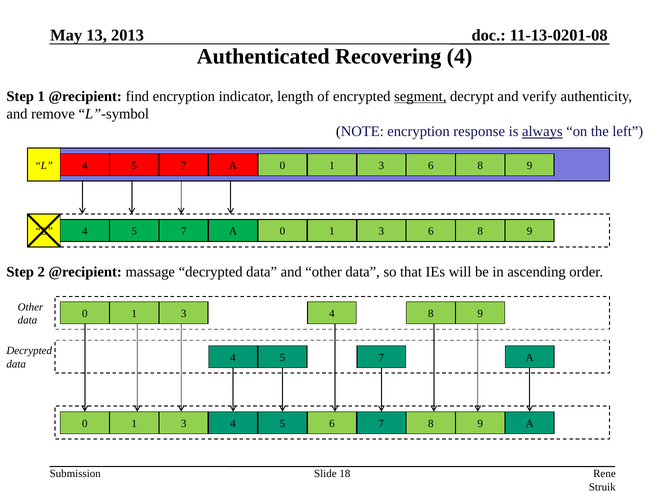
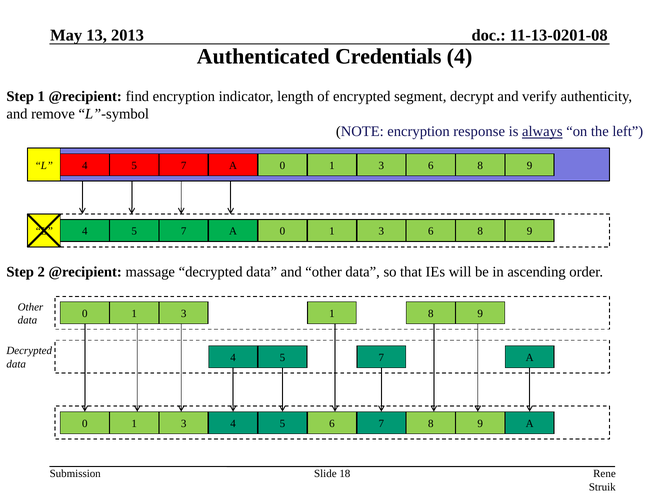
Recovering: Recovering -> Credentials
segment underline: present -> none
0 1 3 4: 4 -> 1
